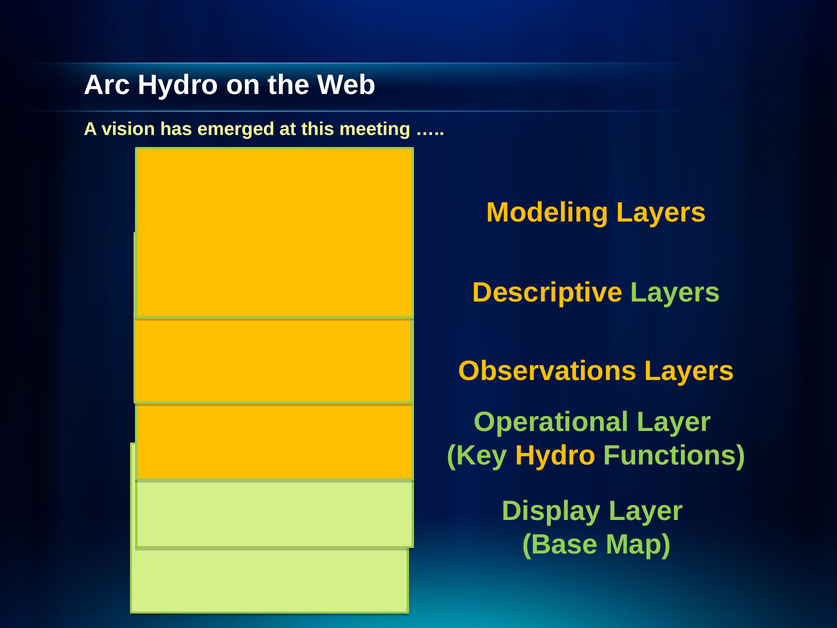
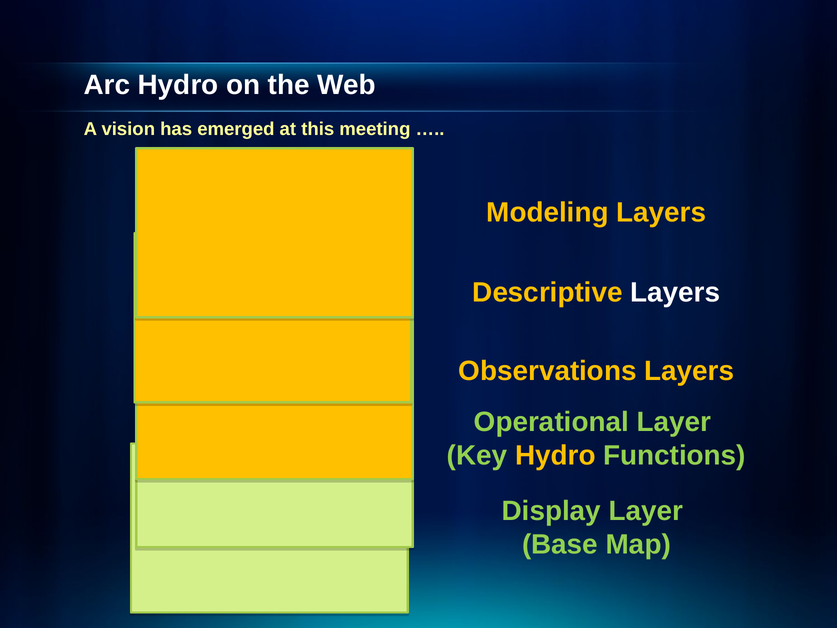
Layers at (675, 293) colour: light green -> white
